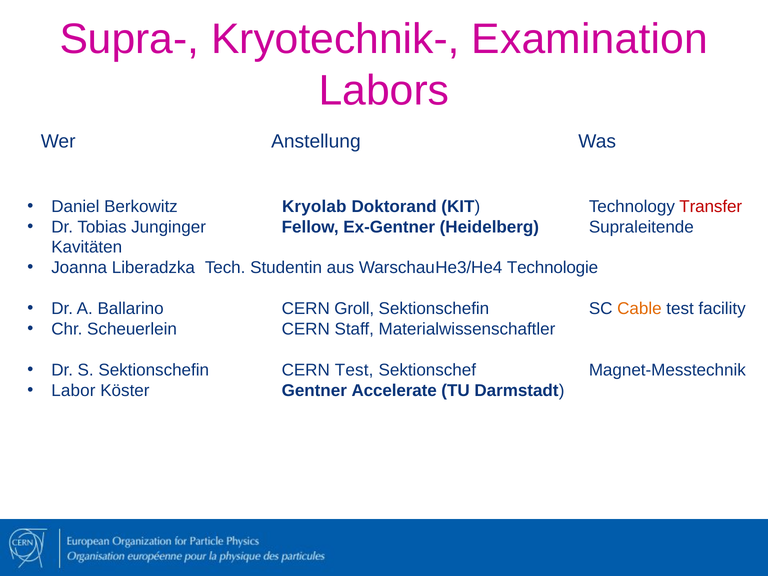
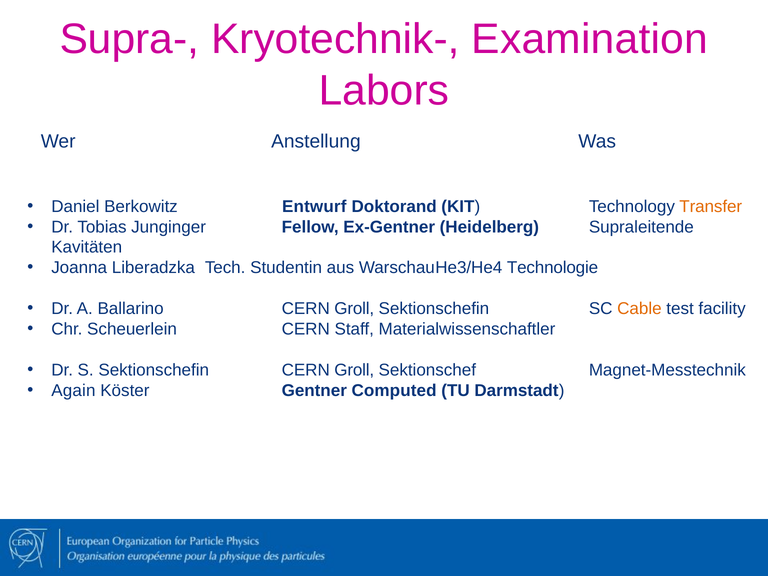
Kryolab: Kryolab -> Entwurf
Transfer colour: red -> orange
Test at (354, 370): Test -> Groll
Labor: Labor -> Again
Accelerate: Accelerate -> Computed
